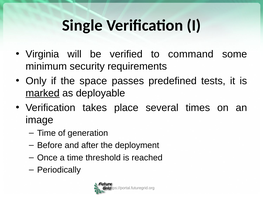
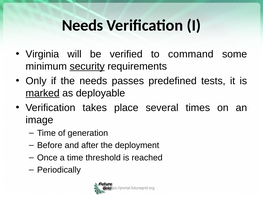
Single at (82, 25): Single -> Needs
security underline: none -> present
the space: space -> needs
